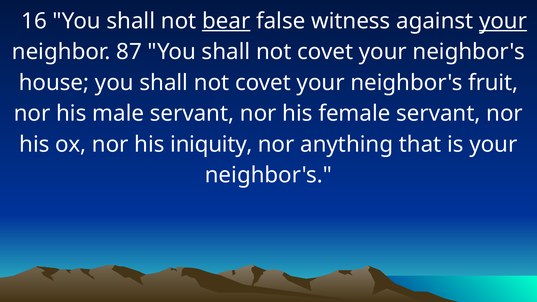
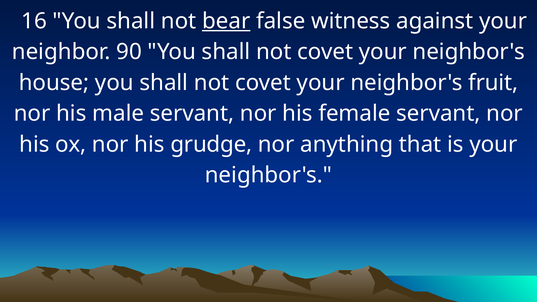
your at (503, 21) underline: present -> none
87: 87 -> 90
iniquity: iniquity -> grudge
